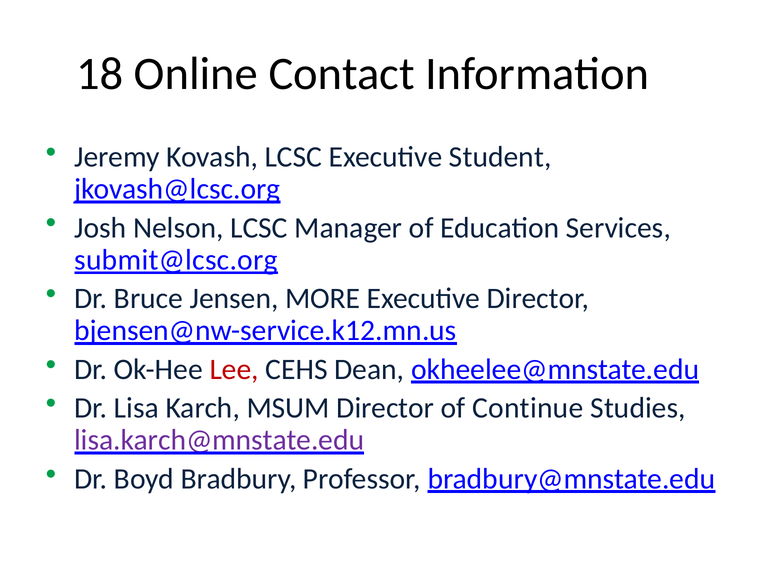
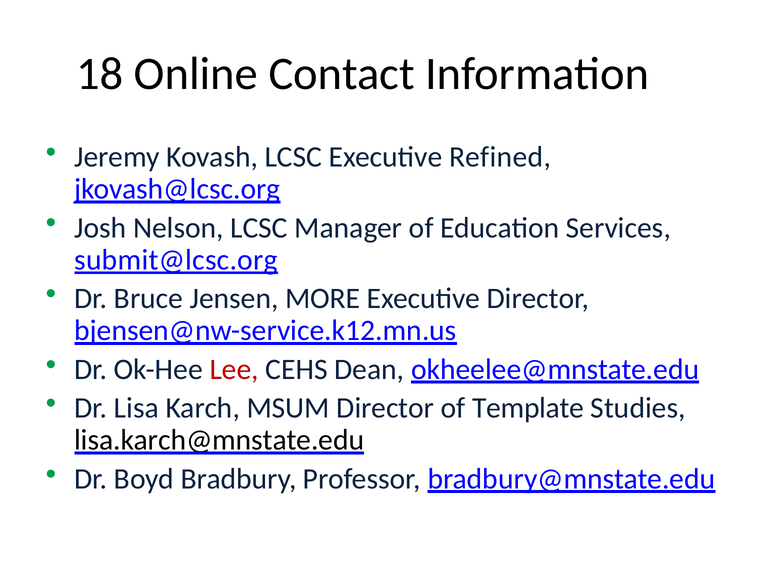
Student: Student -> Refined
Continue: Continue -> Template
lisa.karch@mnstate.edu colour: purple -> black
